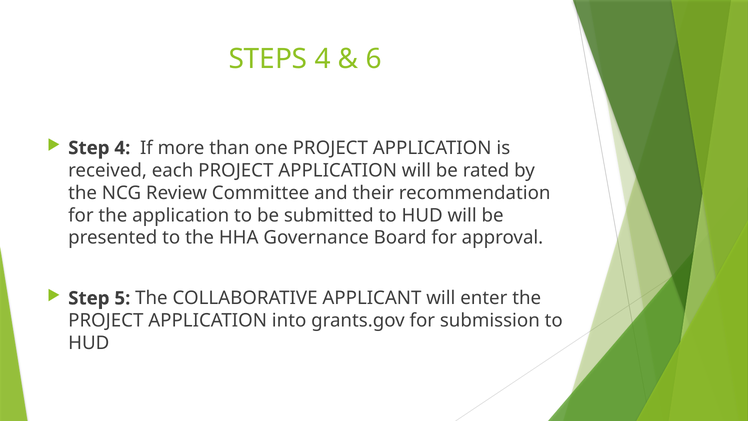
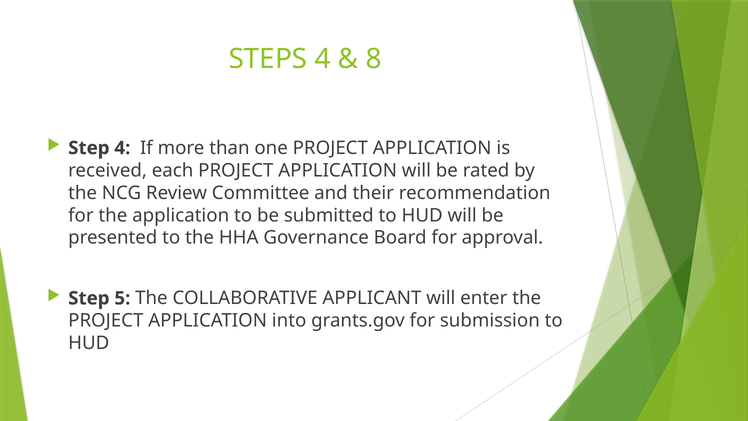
6: 6 -> 8
